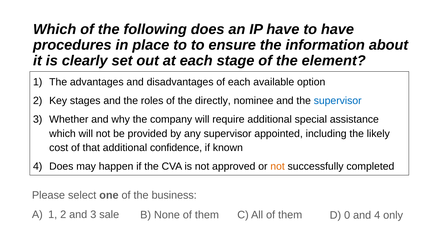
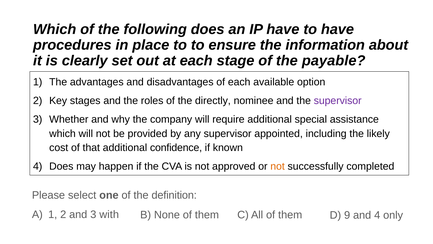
element: element -> payable
supervisor at (338, 100) colour: blue -> purple
business: business -> definition
sale: sale -> with
0: 0 -> 9
